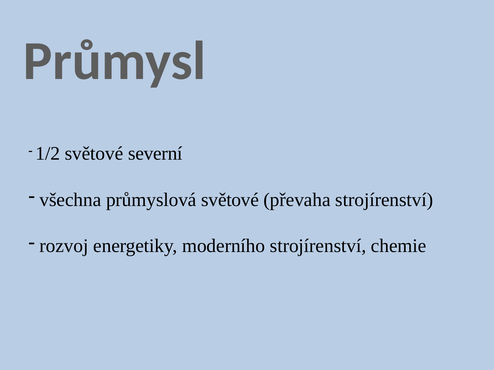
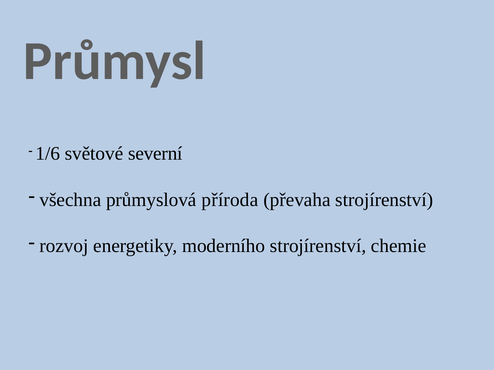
1/2: 1/2 -> 1/6
průmyslová světové: světové -> příroda
